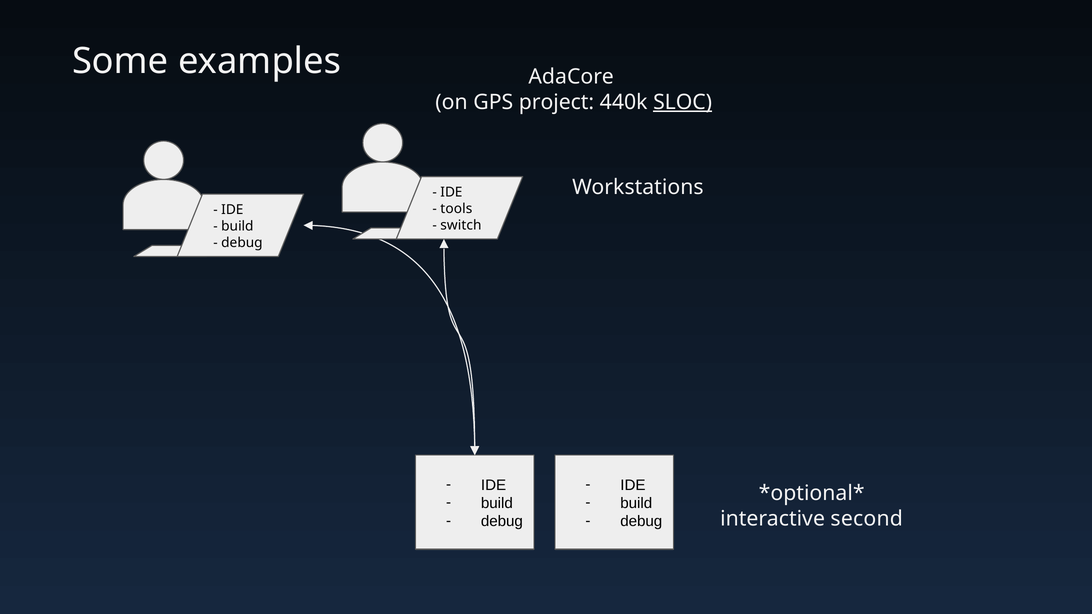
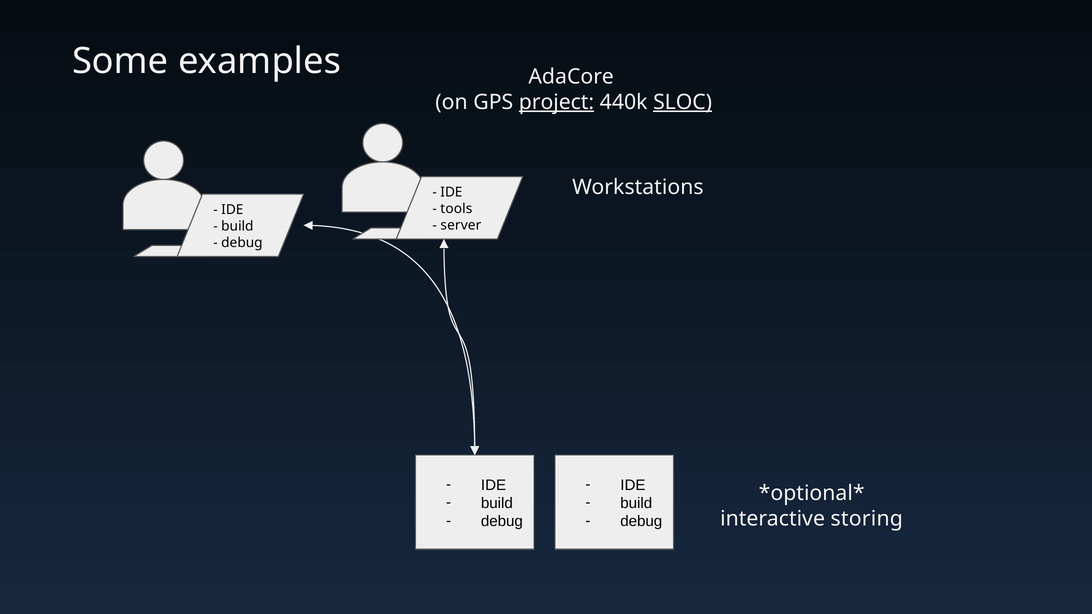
project underline: none -> present
switch: switch -> server
second: second -> storing
